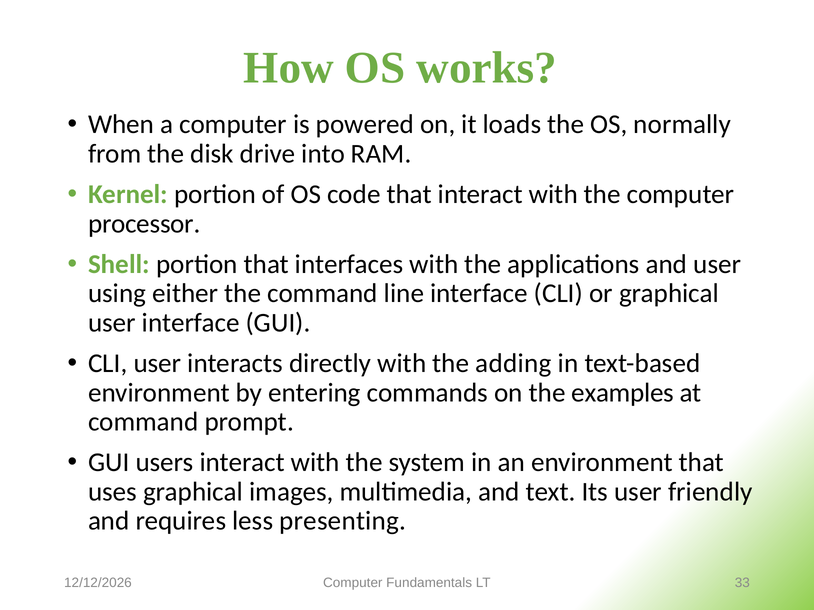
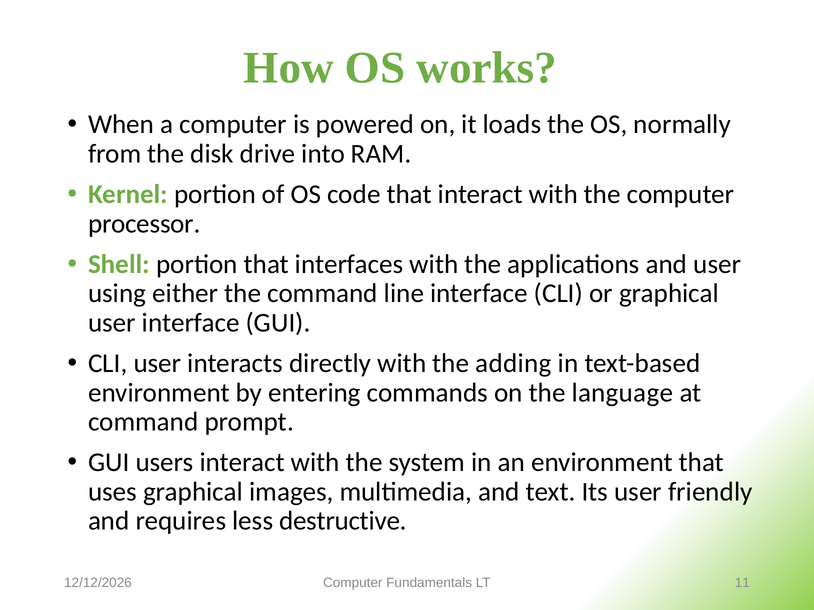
examples: examples -> language
presenting: presenting -> destructive
33: 33 -> 11
